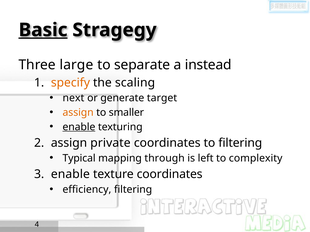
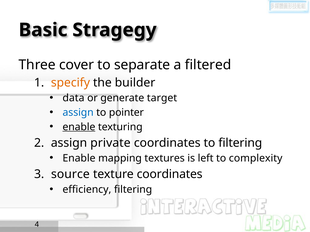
Basic underline: present -> none
large: large -> cover
instead: instead -> filtered
scaling: scaling -> builder
next: next -> data
assign at (78, 113) colour: orange -> blue
smaller: smaller -> pointer
Typical at (79, 158): Typical -> Enable
through: through -> textures
enable at (70, 174): enable -> source
